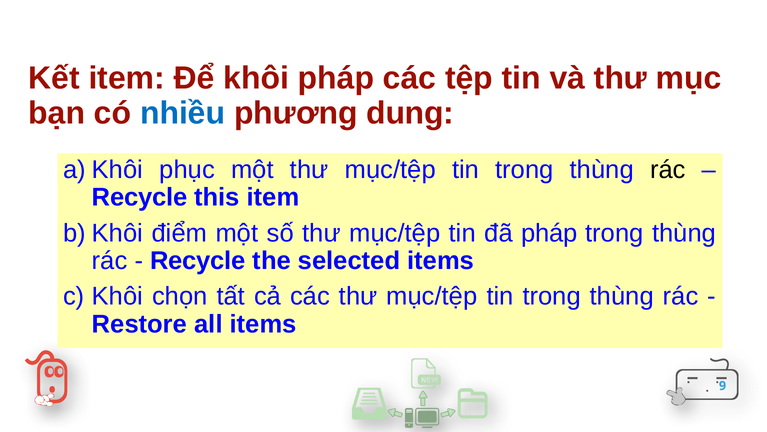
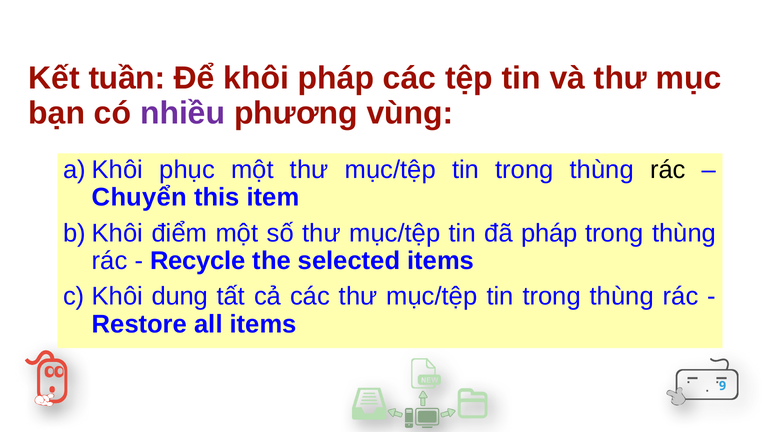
Kết item: item -> tuần
nhiều colour: blue -> purple
dung: dung -> vùng
Recycle at (140, 197): Recycle -> Chuyển
chọn: chọn -> dung
